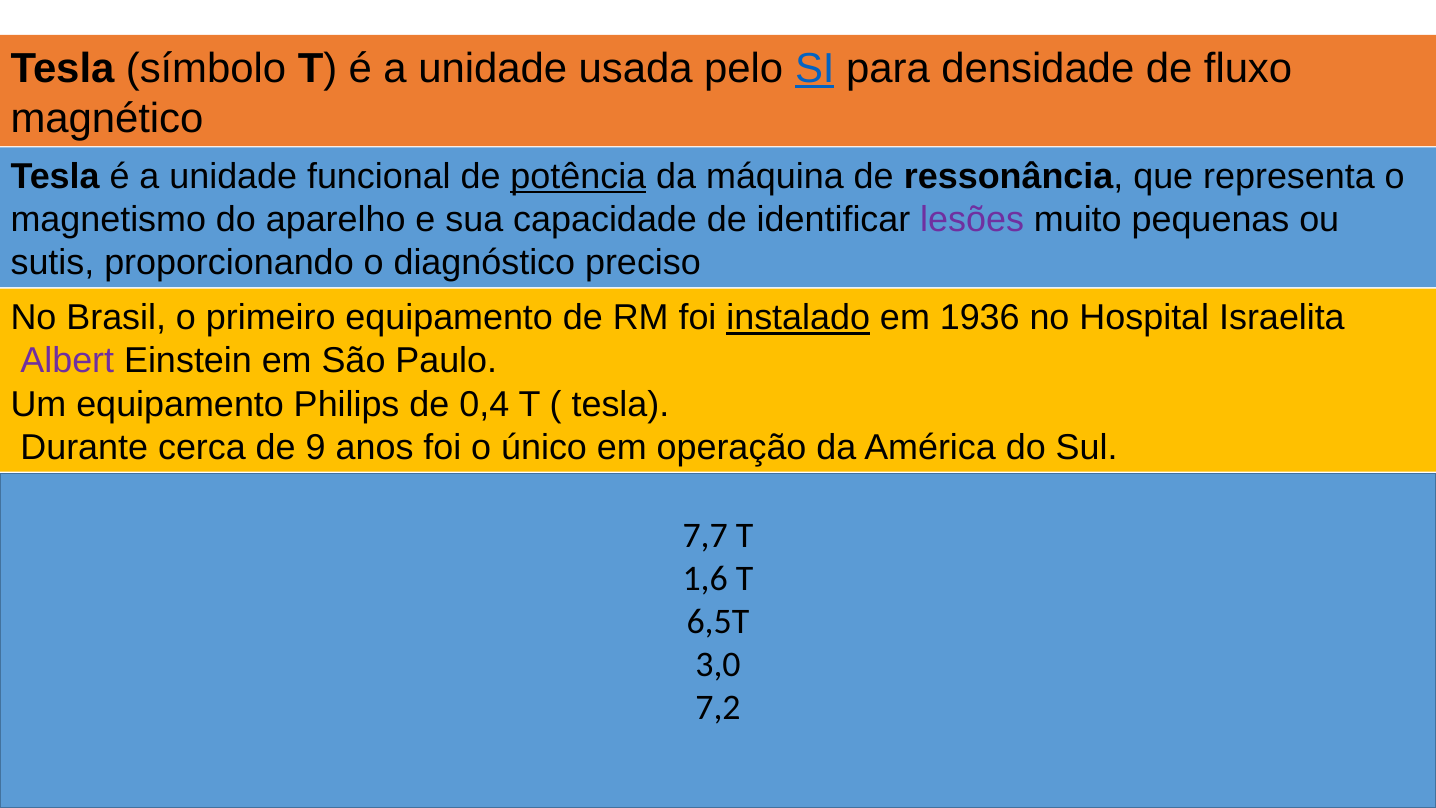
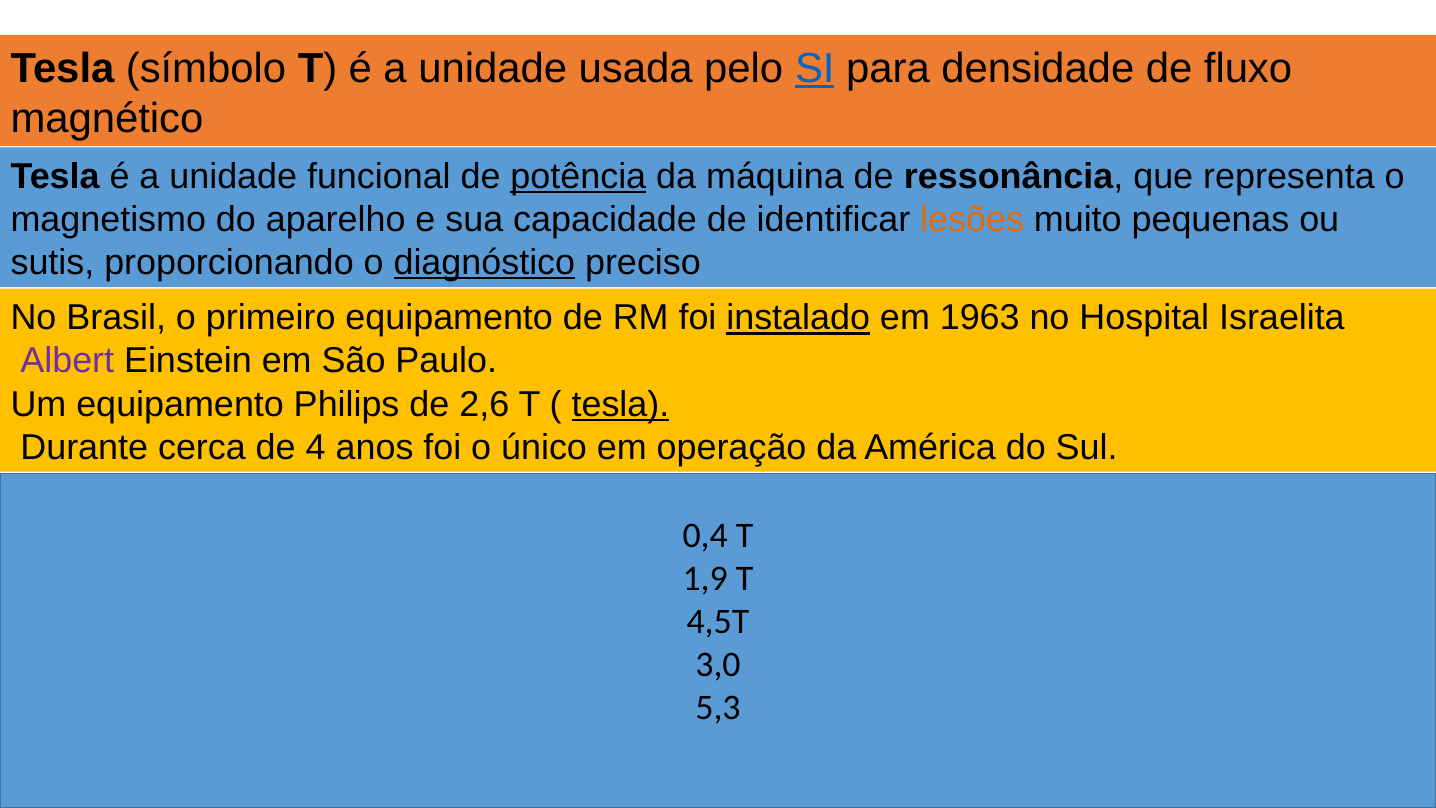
lesões colour: purple -> orange
diagnóstico underline: none -> present
1936: 1936 -> 1963
0,4: 0,4 -> 2,6
tesla at (620, 404) underline: none -> present
9: 9 -> 4
7,7: 7,7 -> 0,4
1,6: 1,6 -> 1,9
6,5T: 6,5T -> 4,5T
7,2: 7,2 -> 5,3
